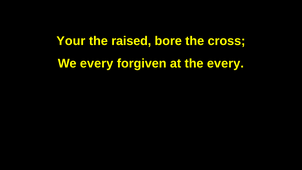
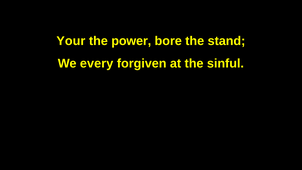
raised: raised -> power
cross: cross -> stand
the every: every -> sinful
